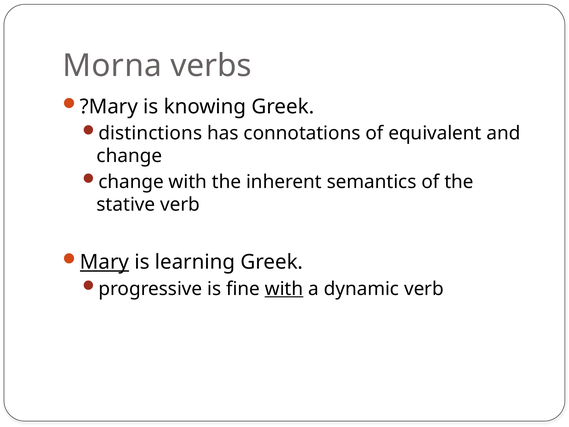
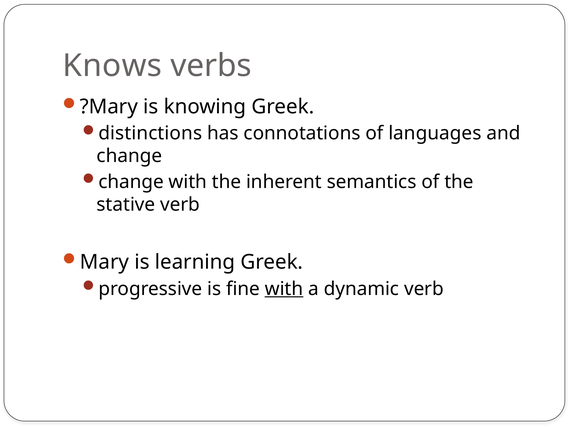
Morna: Morna -> Knows
equivalent: equivalent -> languages
Mary underline: present -> none
